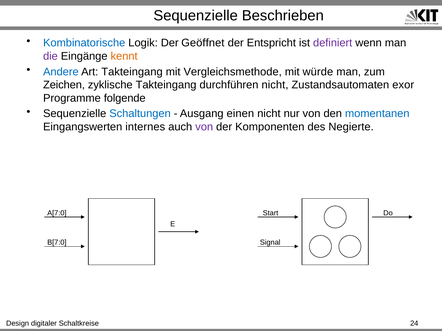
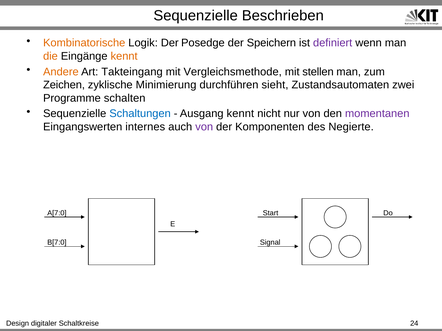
Kombinatorische colour: blue -> orange
Geöffnet: Geöffnet -> Posedge
Entspricht: Entspricht -> Speichern
die colour: purple -> orange
Andere colour: blue -> orange
würde: würde -> stellen
zyklische Takteingang: Takteingang -> Minimierung
durchführen nicht: nicht -> sieht
exor: exor -> zwei
folgende: folgende -> schalten
Ausgang einen: einen -> kennt
momentanen colour: blue -> purple
